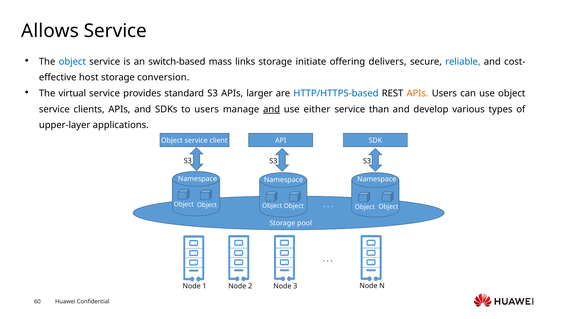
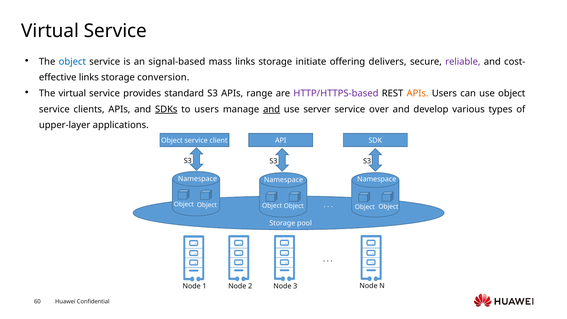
Allows at (50, 31): Allows -> Virtual
switch-based: switch-based -> signal-based
reliable colour: blue -> purple
host at (89, 78): host -> links
larger: larger -> range
HTTP/HTTPS-based colour: blue -> purple
SDKs underline: none -> present
either: either -> server
than: than -> over
